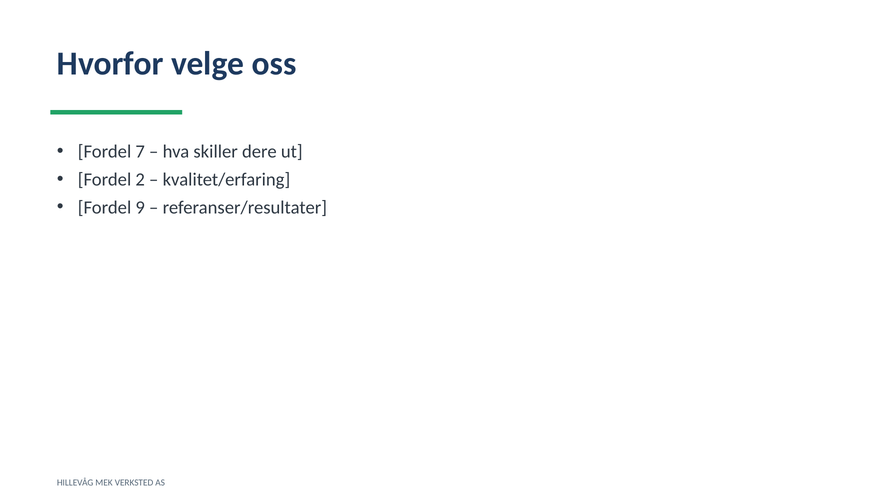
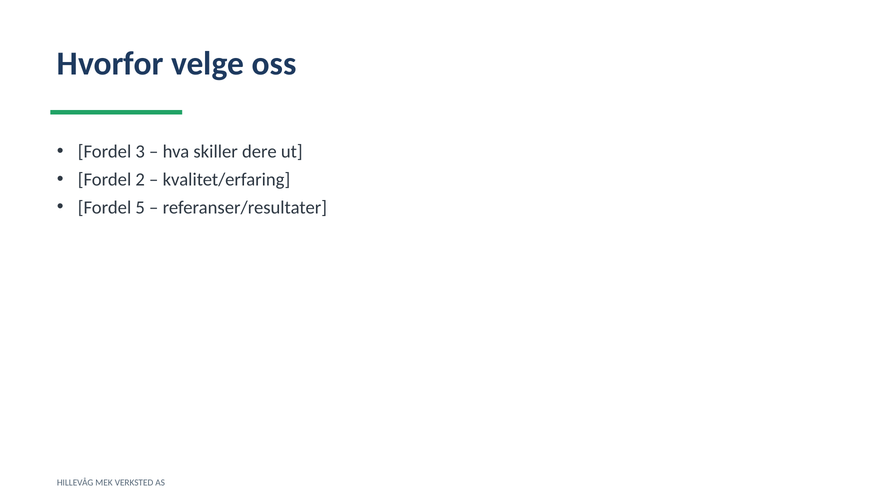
7: 7 -> 3
9: 9 -> 5
